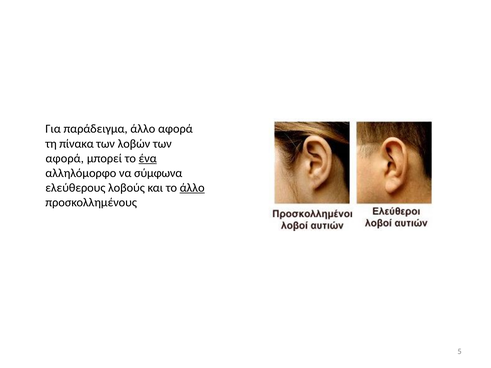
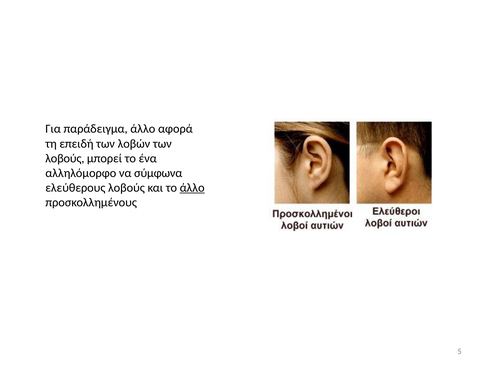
πίνακα: πίνακα -> επειδή
αφορά at (65, 158): αφορά -> λοβούς
ένα underline: present -> none
